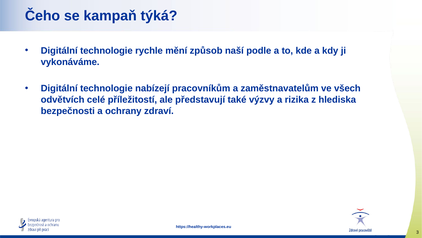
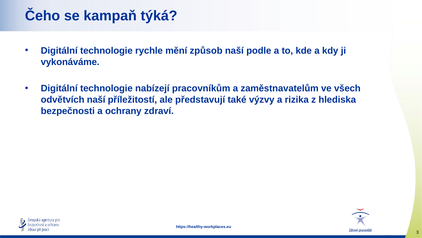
odvětvích celé: celé -> naší
